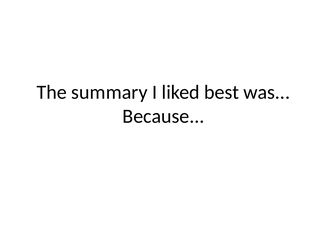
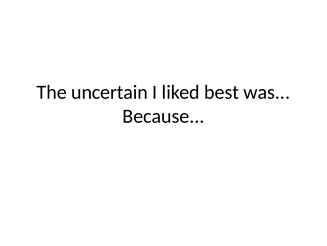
summary: summary -> uncertain
